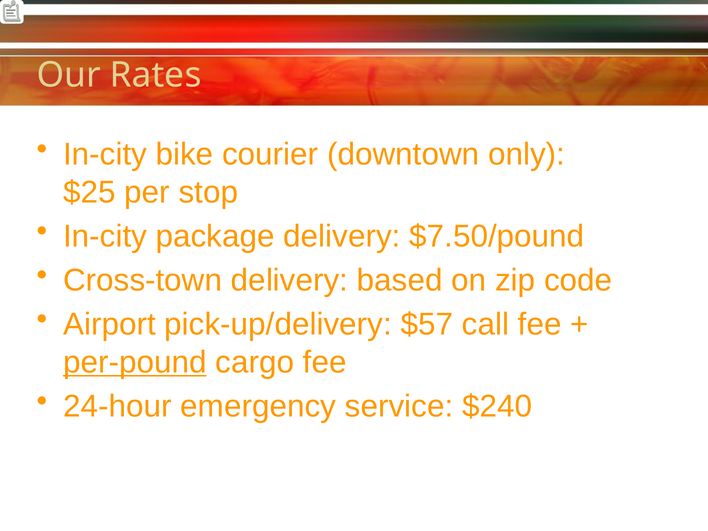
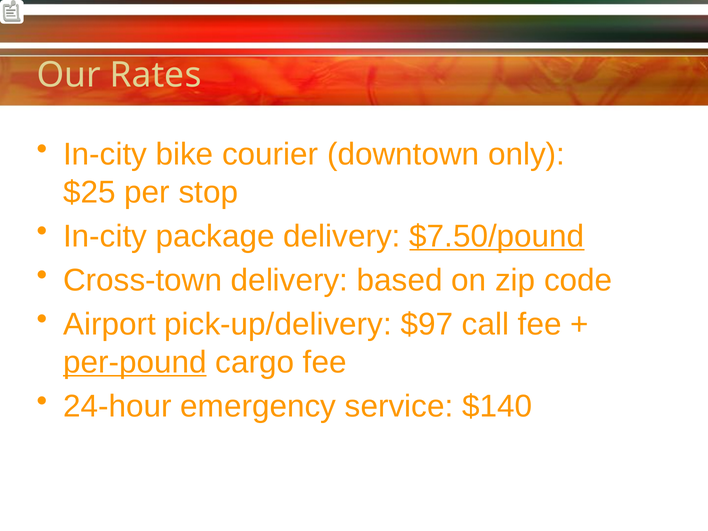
$7.50/pound underline: none -> present
$57: $57 -> $97
$240: $240 -> $140
